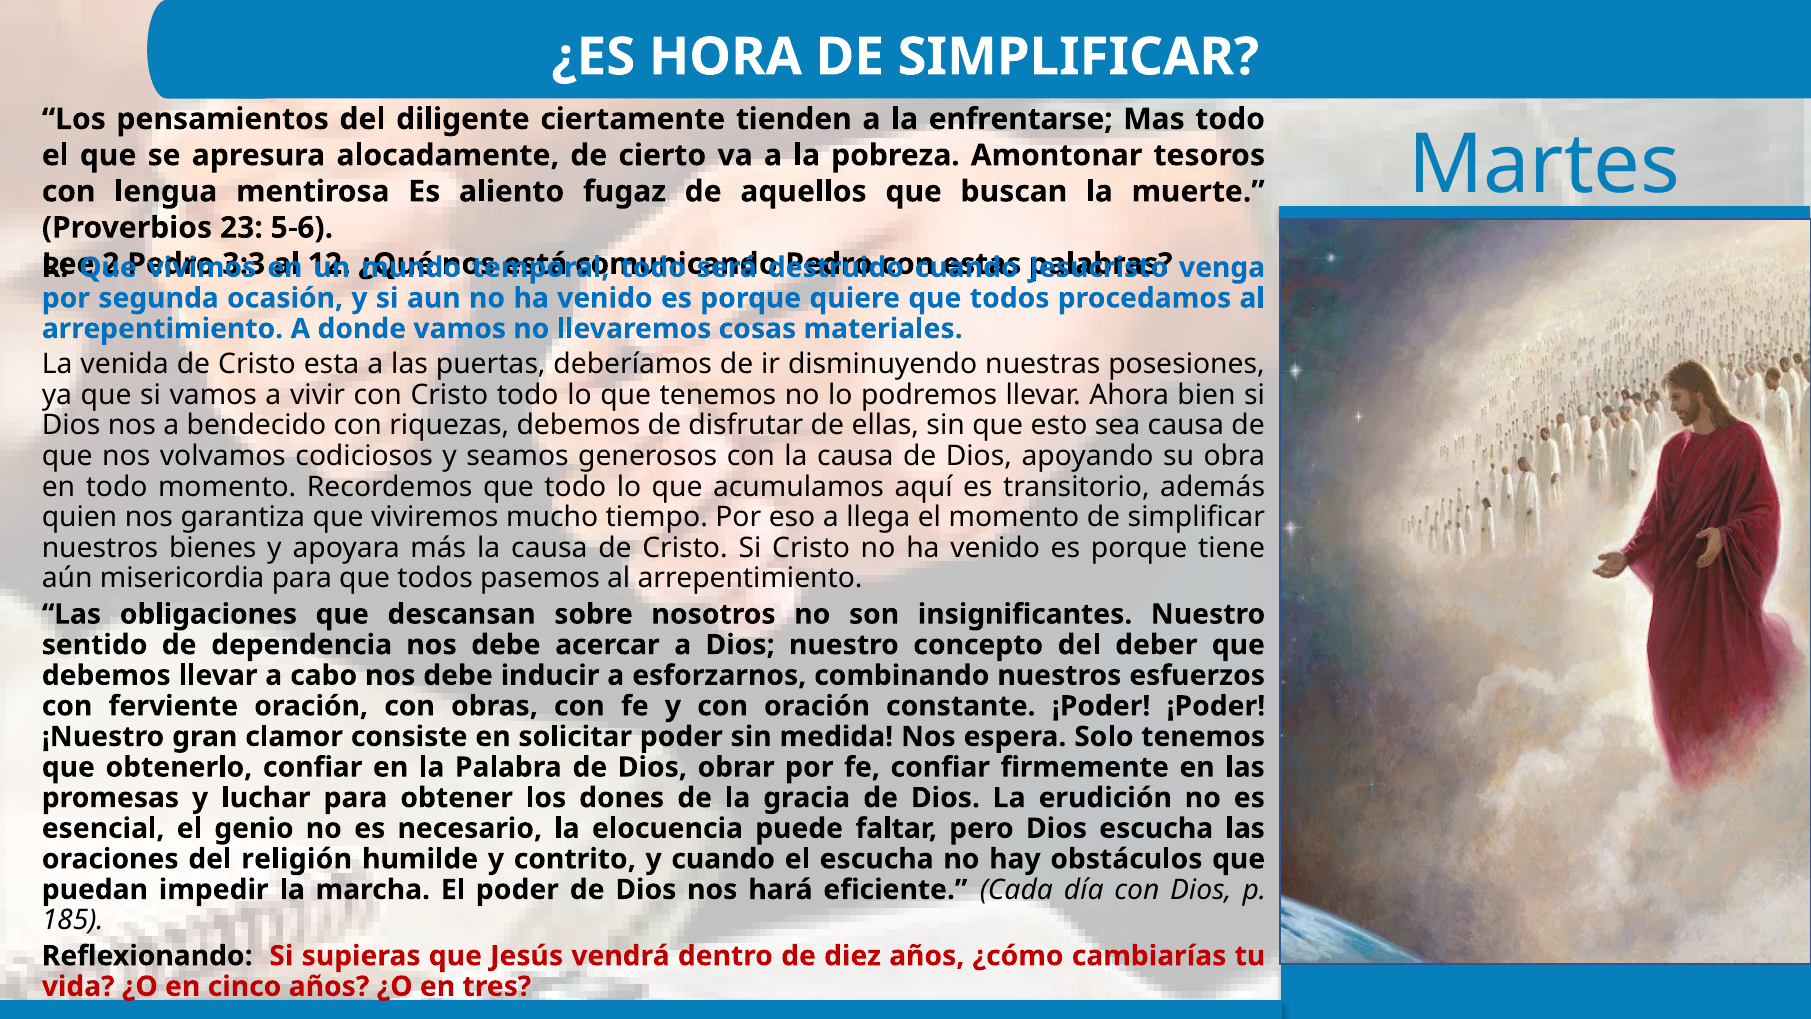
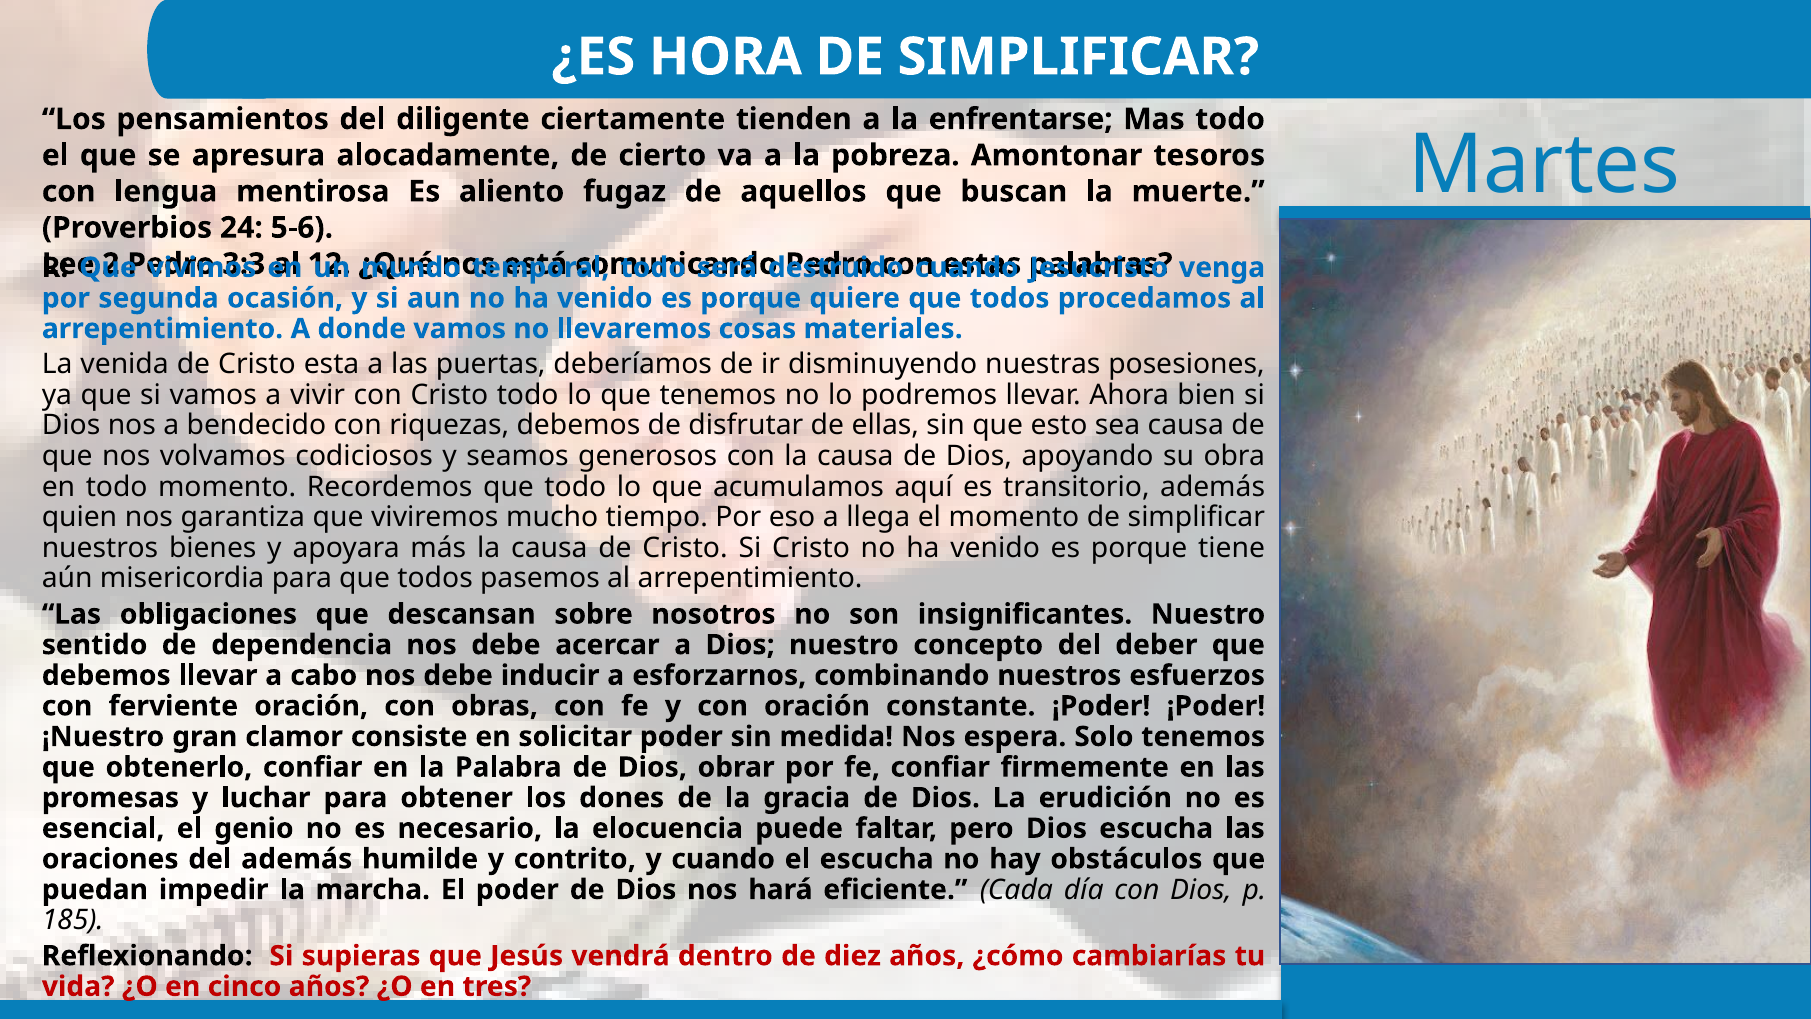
23: 23 -> 24
del religión: religión -> además
